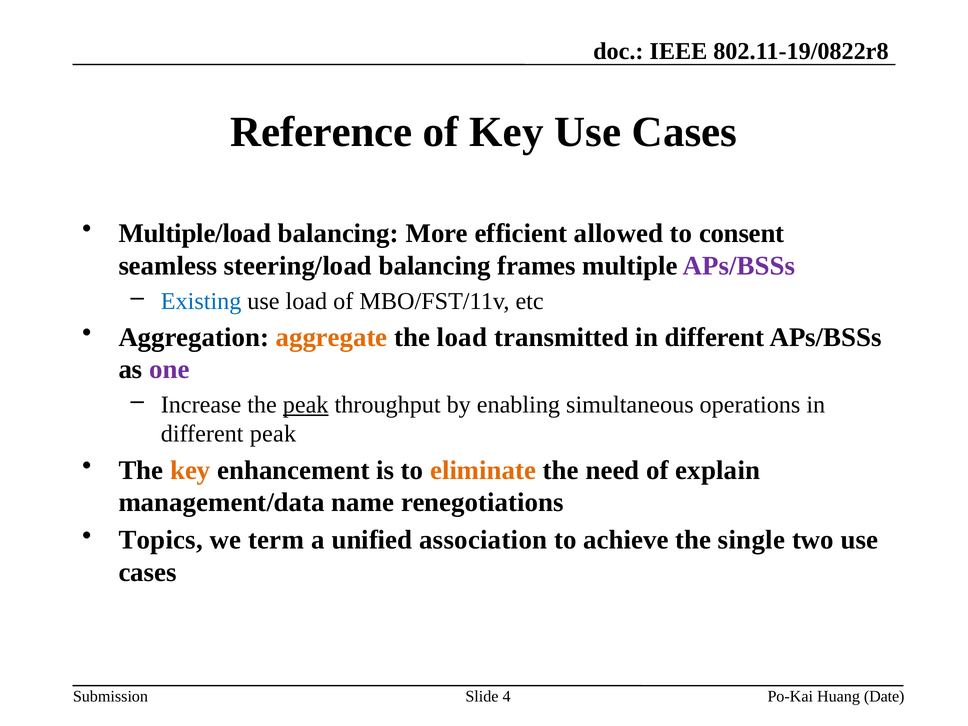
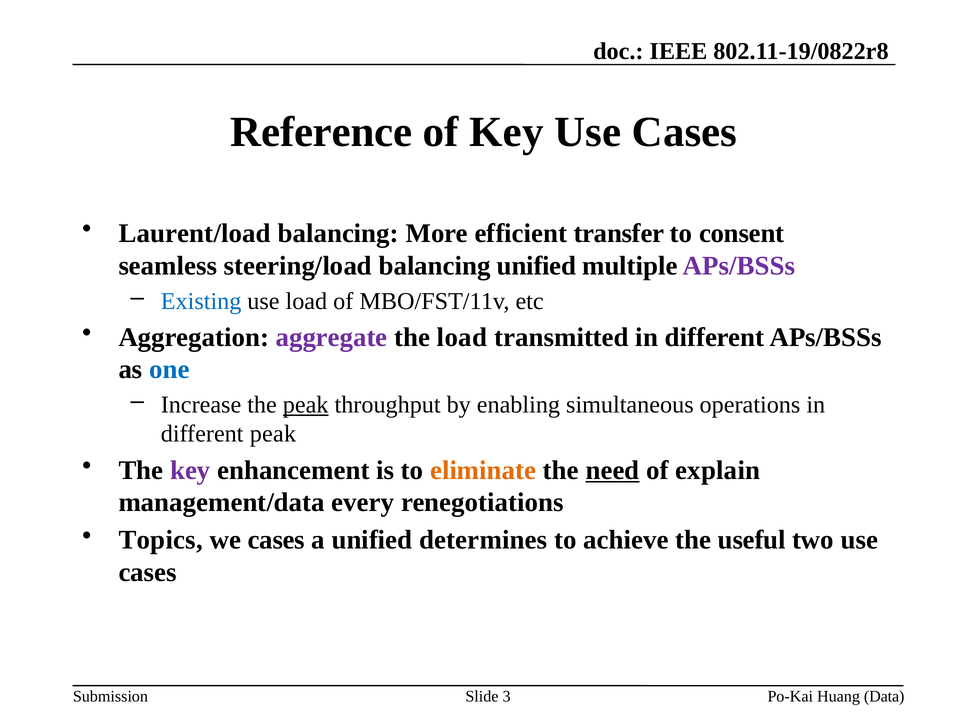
Multiple/load: Multiple/load -> Laurent/load
allowed: allowed -> transfer
balancing frames: frames -> unified
aggregate colour: orange -> purple
one colour: purple -> blue
key at (190, 470) colour: orange -> purple
need underline: none -> present
name: name -> every
we term: term -> cases
association: association -> determines
single: single -> useful
4: 4 -> 3
Date: Date -> Data
